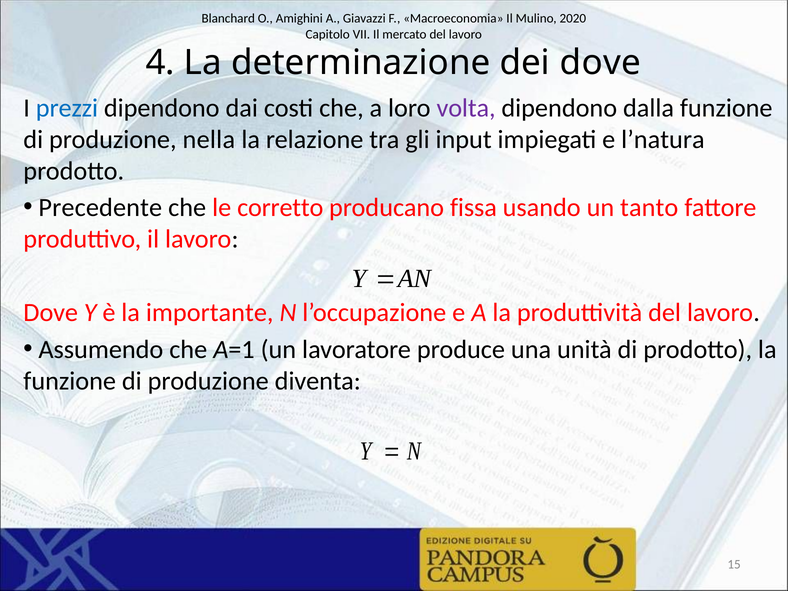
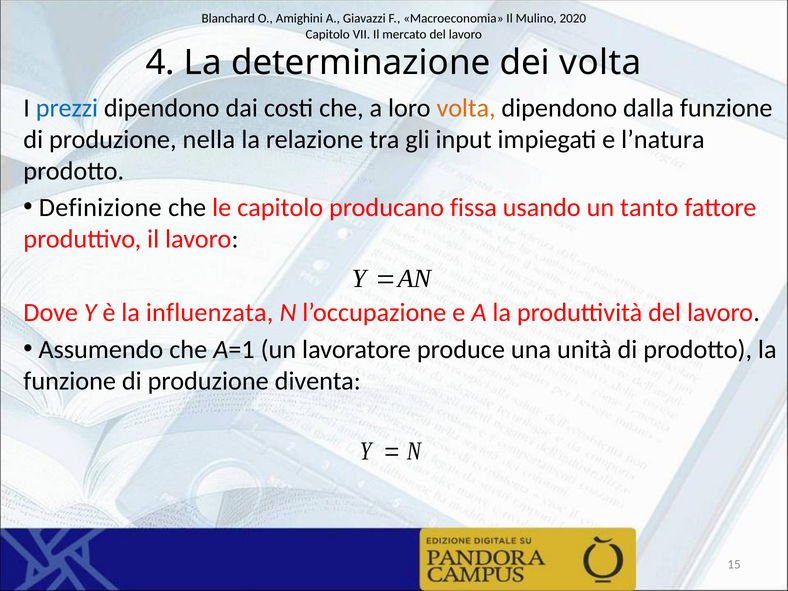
dei dove: dove -> volta
volta at (466, 108) colour: purple -> orange
Precedente: Precedente -> Definizione
le corretto: corretto -> capitolo
importante: importante -> influenzata
